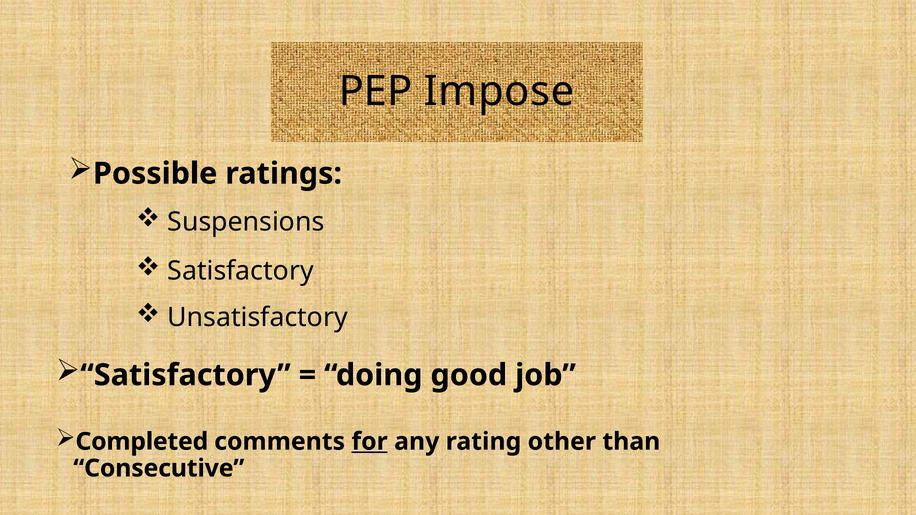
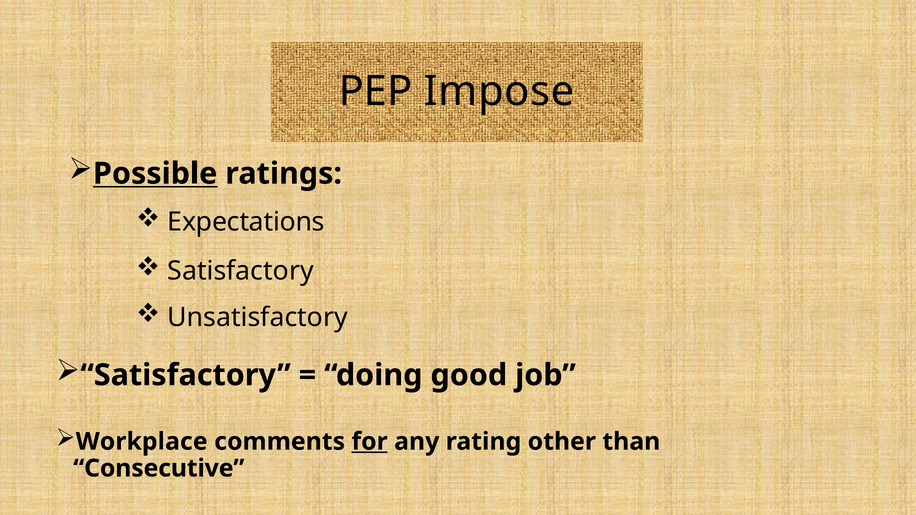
Possible underline: none -> present
Suspensions: Suspensions -> Expectations
Completed: Completed -> Workplace
